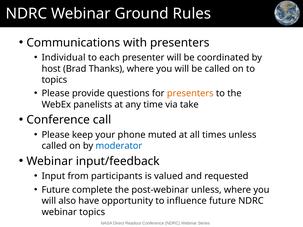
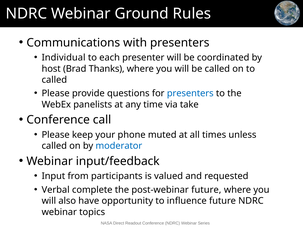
topics at (54, 80): topics -> called
presenters at (190, 94) colour: orange -> blue
Future at (56, 190): Future -> Verbal
post-webinar unless: unless -> future
